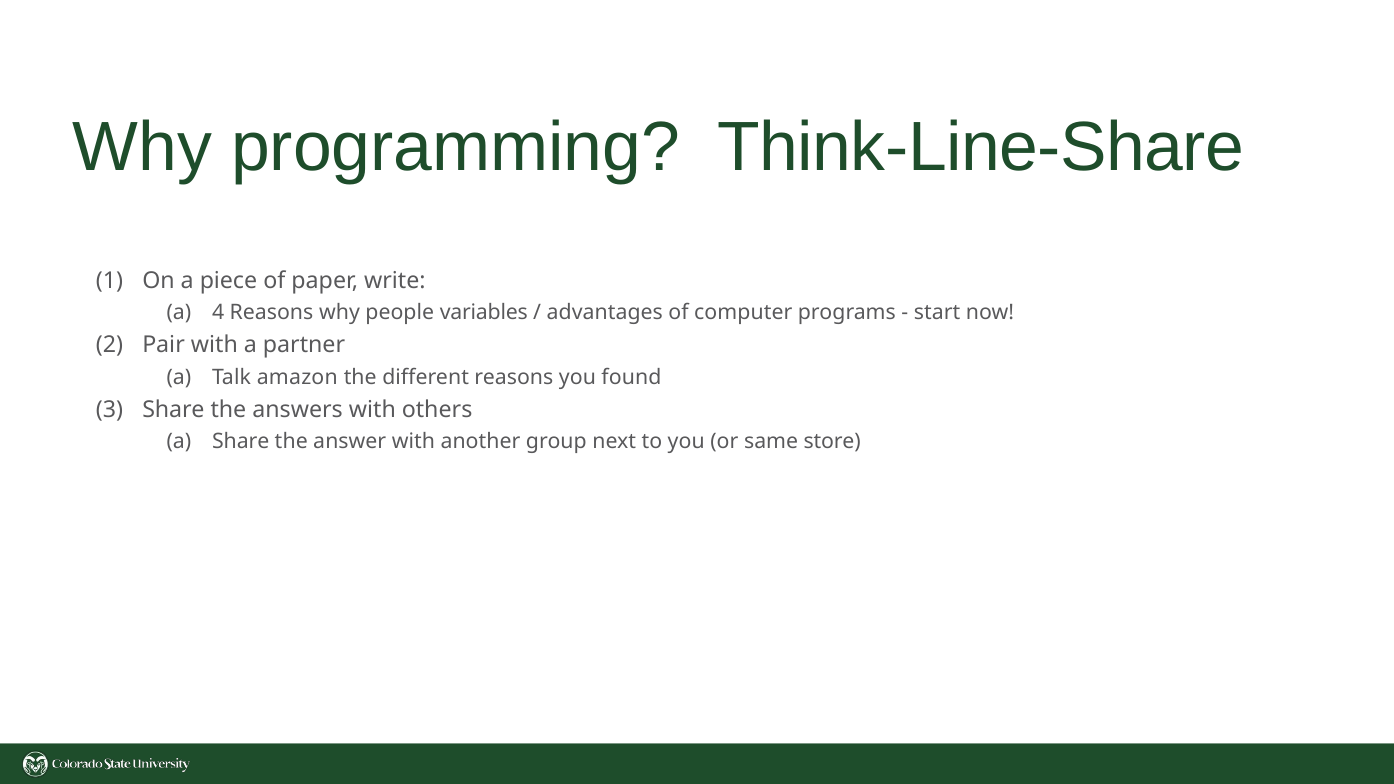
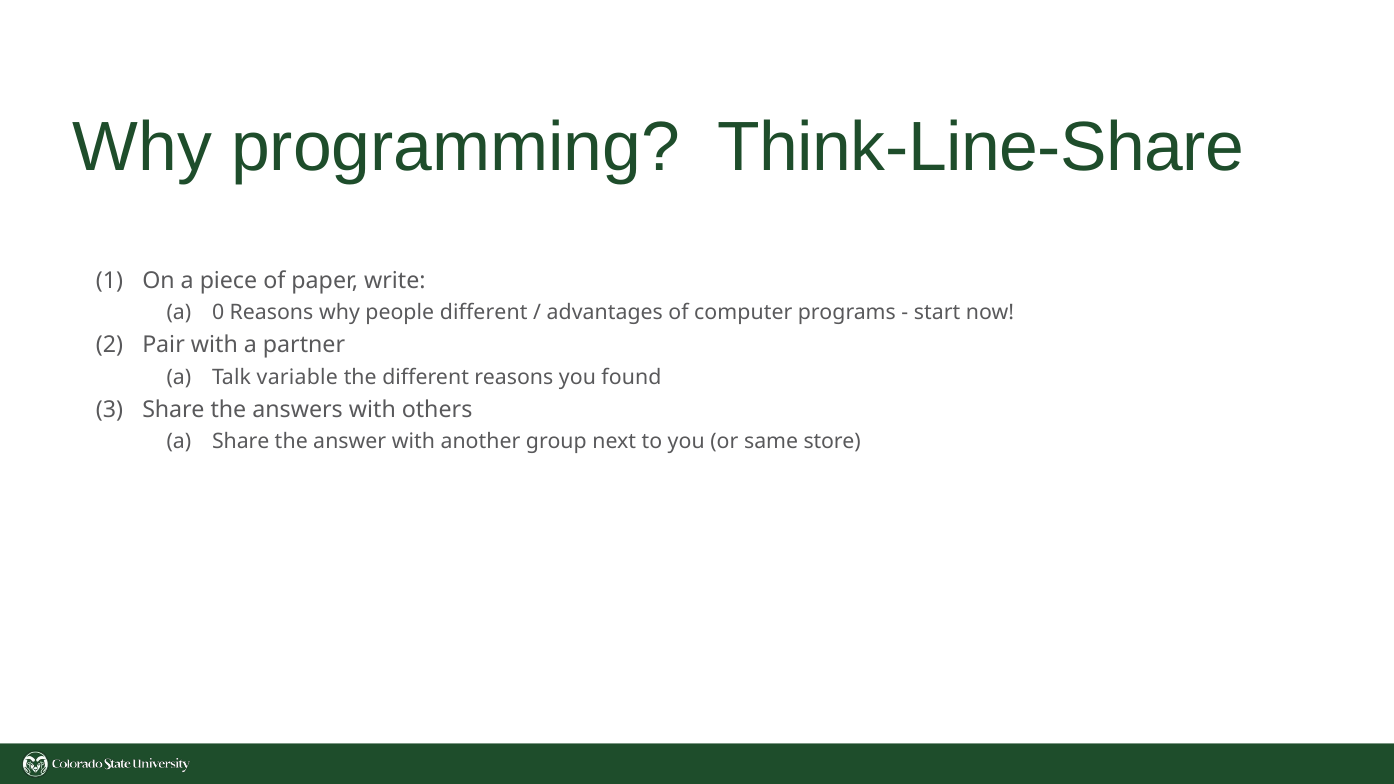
4: 4 -> 0
people variables: variables -> different
amazon: amazon -> variable
